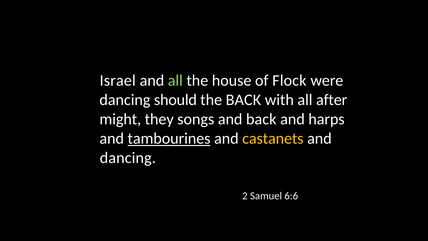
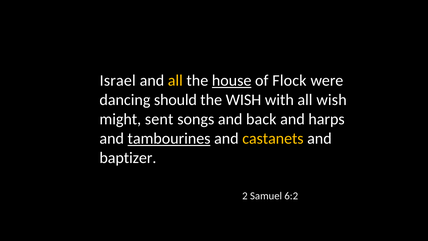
all at (175, 81) colour: light green -> yellow
house underline: none -> present
the BACK: BACK -> WISH
all after: after -> wish
they: they -> sent
dancing at (128, 158): dancing -> baptizer
6:6: 6:6 -> 6:2
